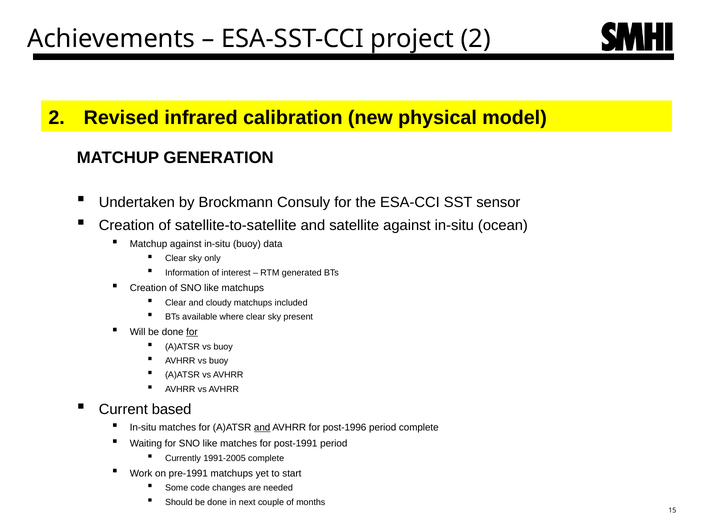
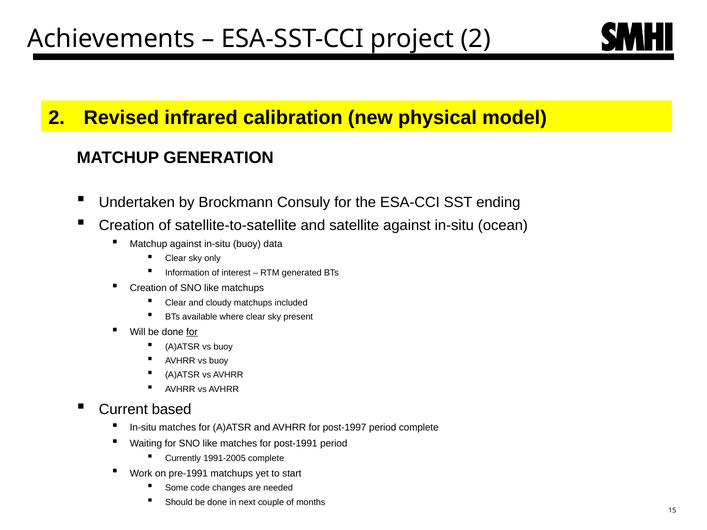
sensor: sensor -> ending
and at (262, 428) underline: present -> none
post-1996: post-1996 -> post-1997
